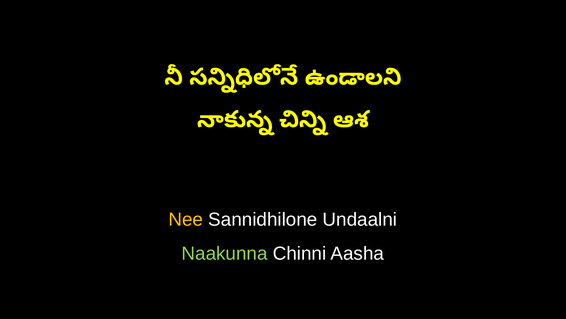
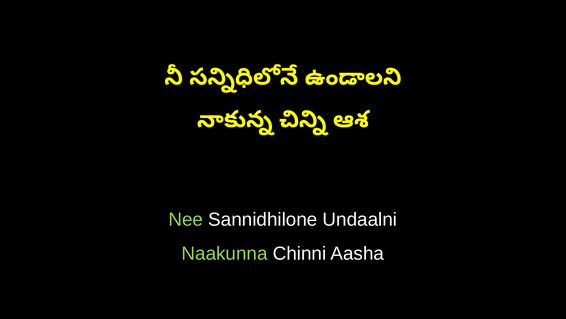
Nee colour: yellow -> light green
